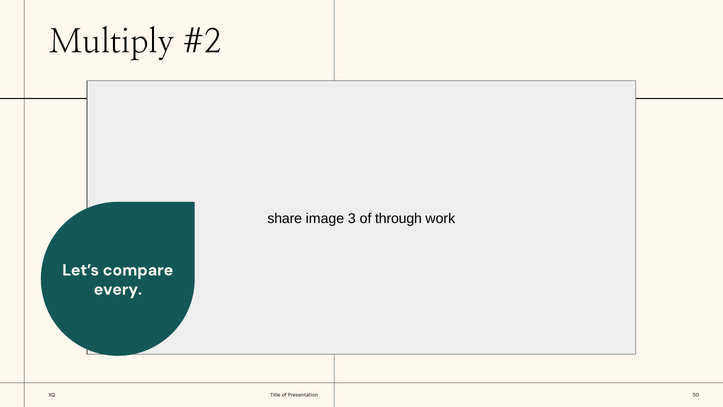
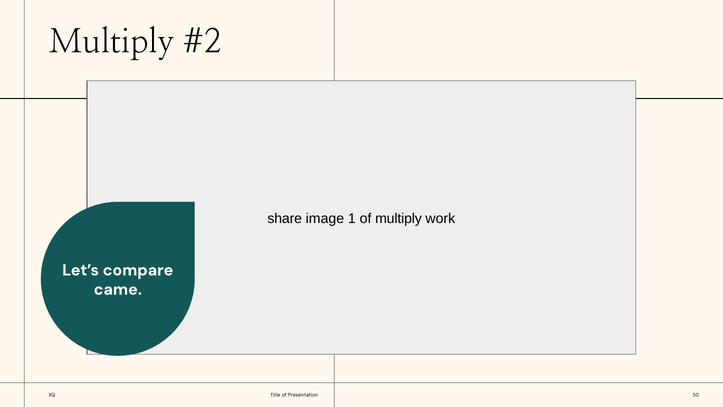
3: 3 -> 1
of through: through -> multiply
every: every -> came
